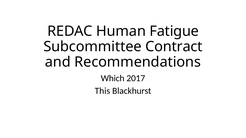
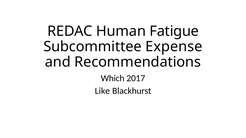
Contract: Contract -> Expense
This: This -> Like
